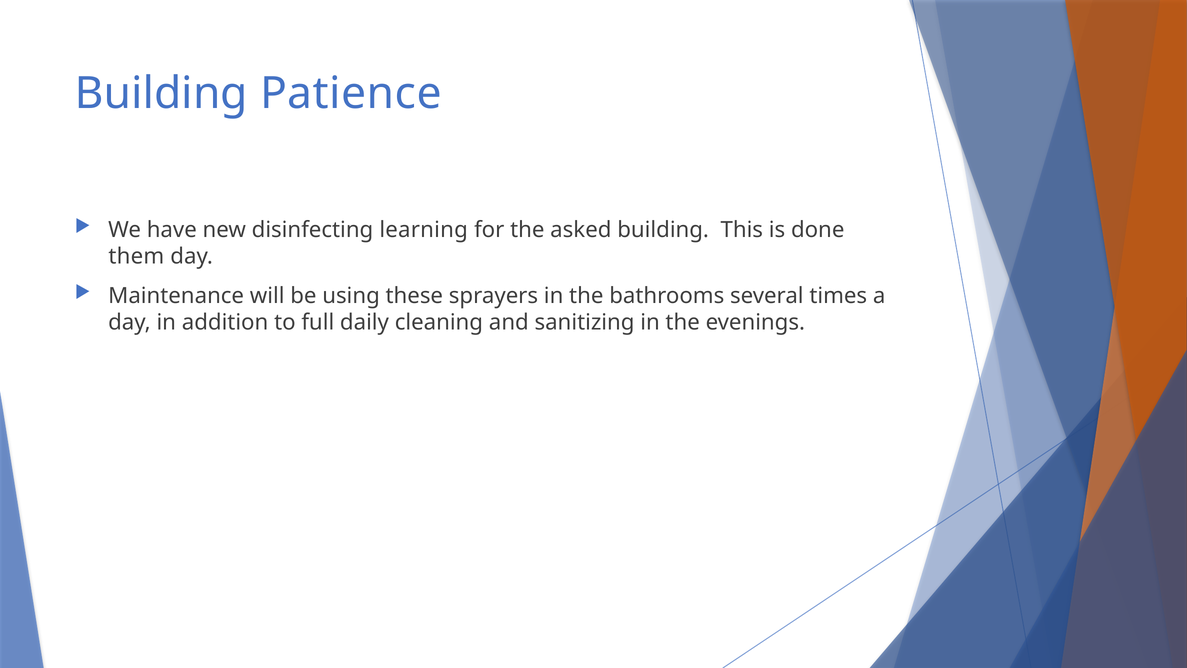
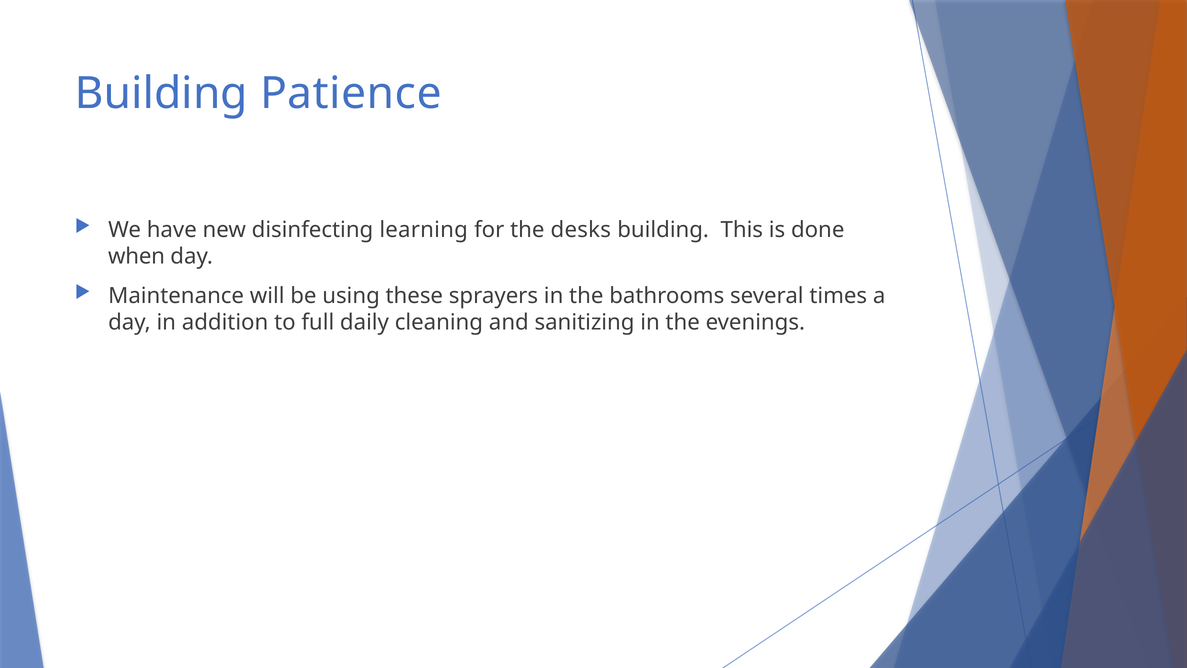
asked: asked -> desks
them: them -> when
